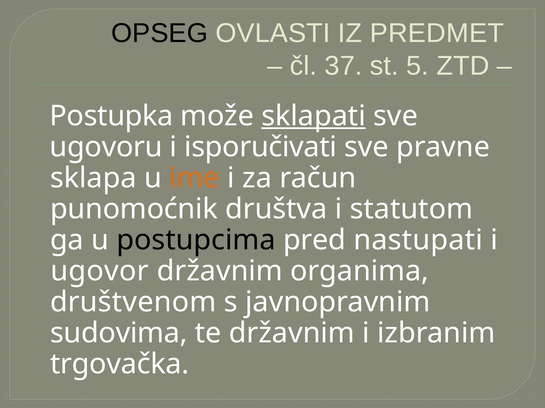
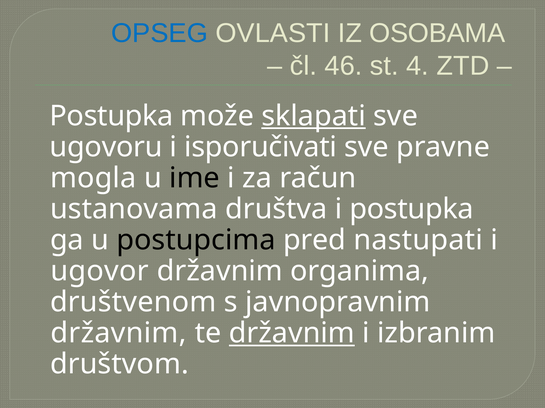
OPSEG colour: black -> blue
PREDMET: PREDMET -> OSOBAMA
37: 37 -> 46
5: 5 -> 4
sklapa: sklapa -> mogla
ime colour: orange -> black
punomoćnik: punomoćnik -> ustanovama
i statutom: statutom -> postupka
sudovima at (119, 334): sudovima -> državnim
državnim at (292, 334) underline: none -> present
trgovačka: trgovačka -> društvom
